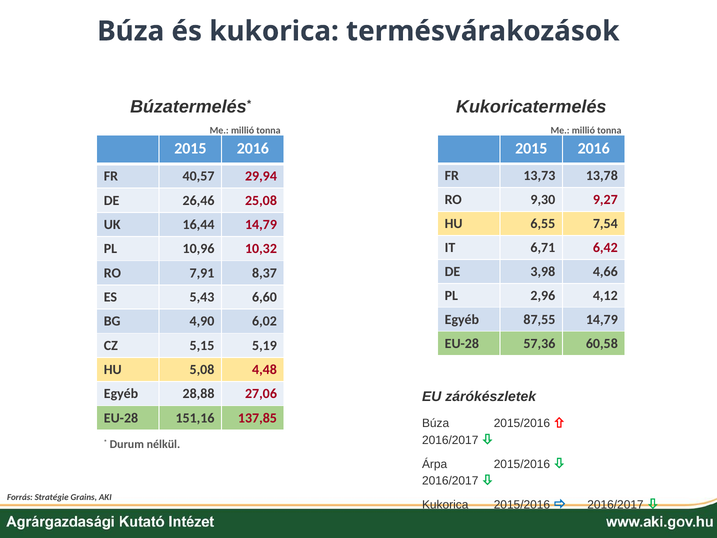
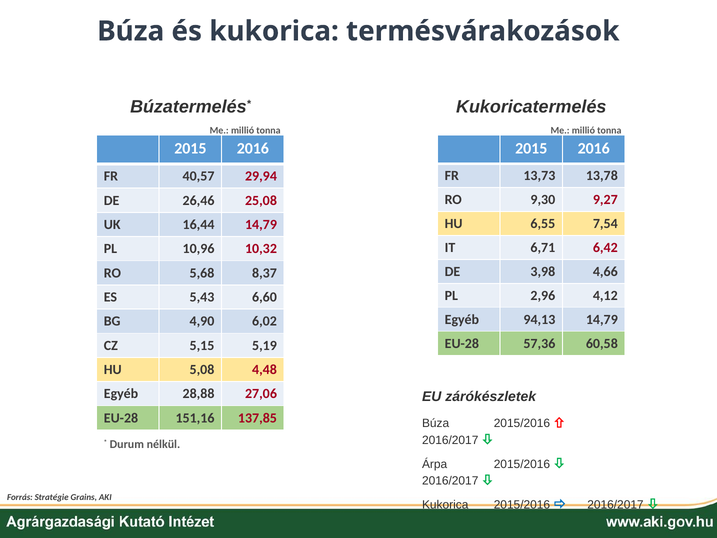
7,91: 7,91 -> 5,68
87,55: 87,55 -> 94,13
